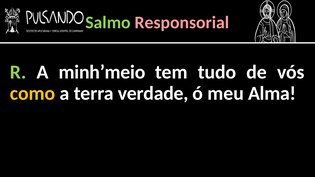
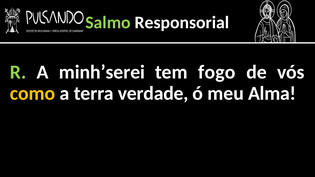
Responsorial colour: pink -> white
minh’meio: minh’meio -> minh’serei
tudo: tudo -> fogo
